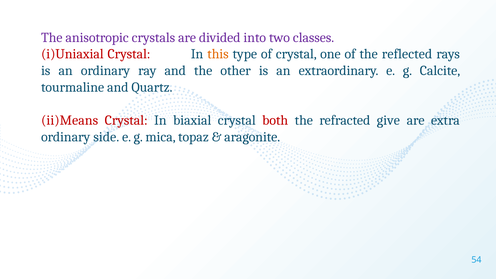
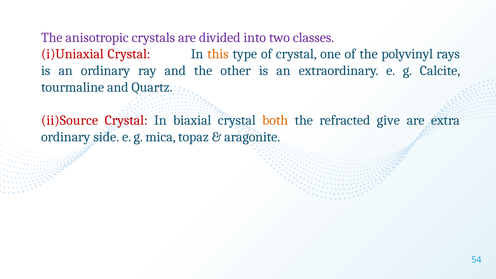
reflected: reflected -> polyvinyl
ii)Means: ii)Means -> ii)Source
both colour: red -> orange
